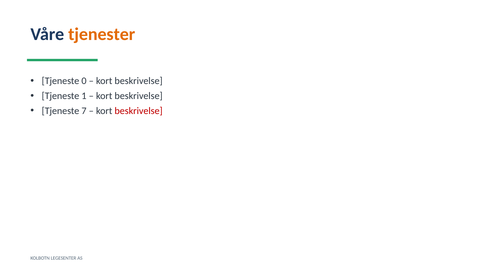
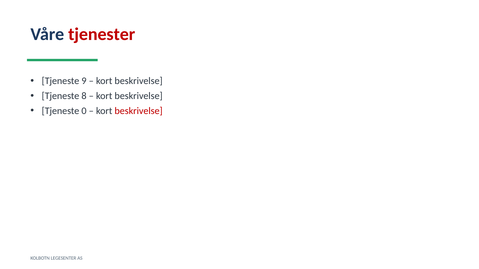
tjenester colour: orange -> red
0: 0 -> 9
1: 1 -> 8
7: 7 -> 0
